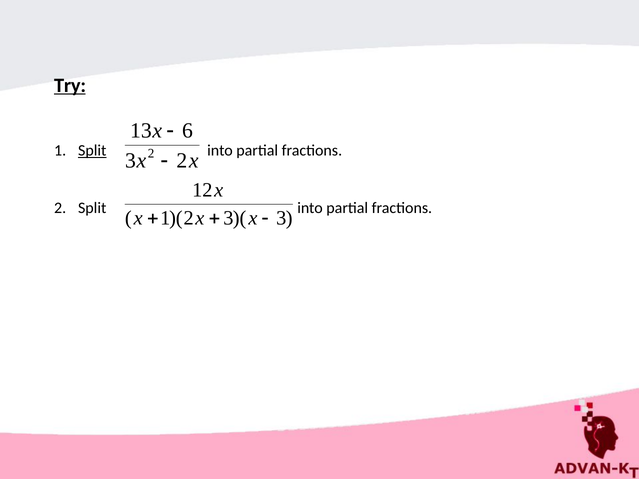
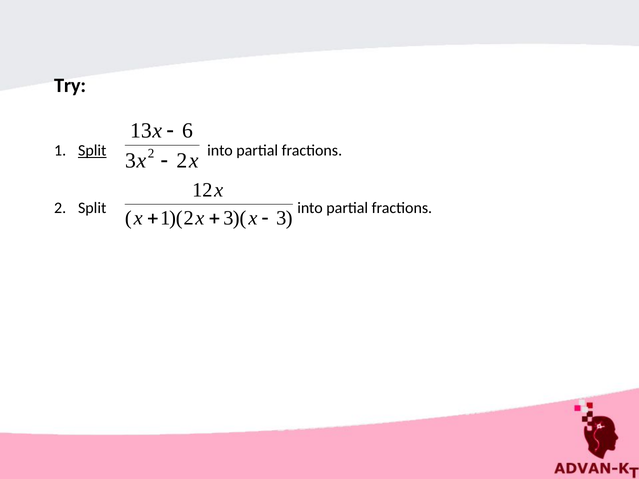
Try underline: present -> none
